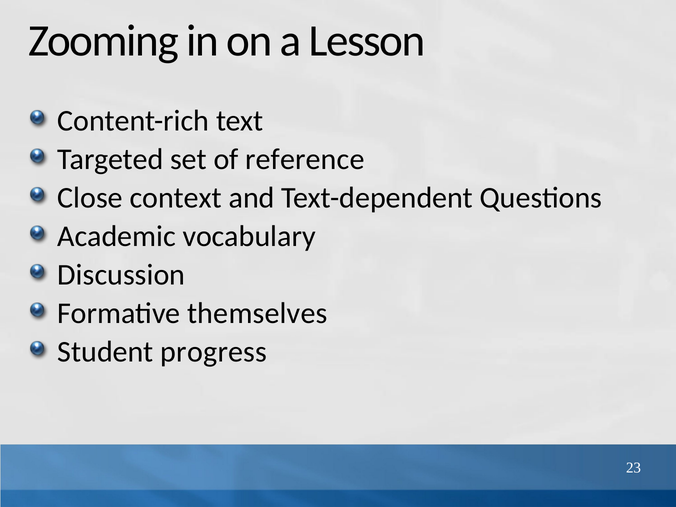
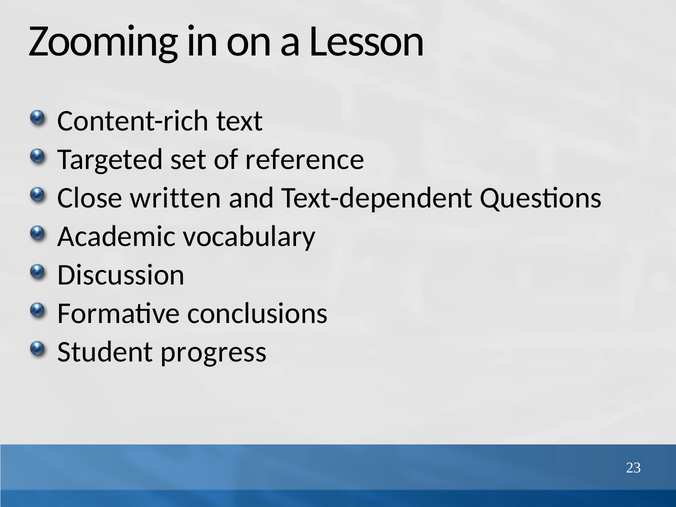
context: context -> written
themselves: themselves -> conclusions
